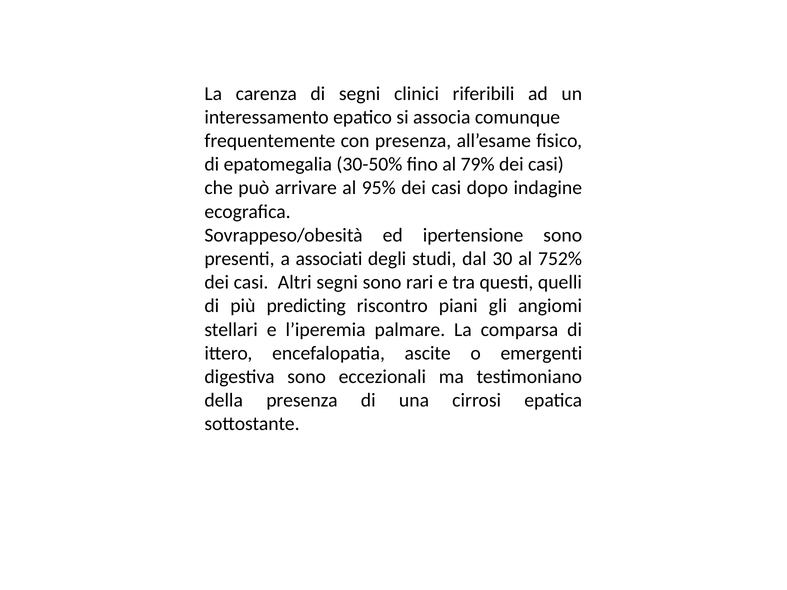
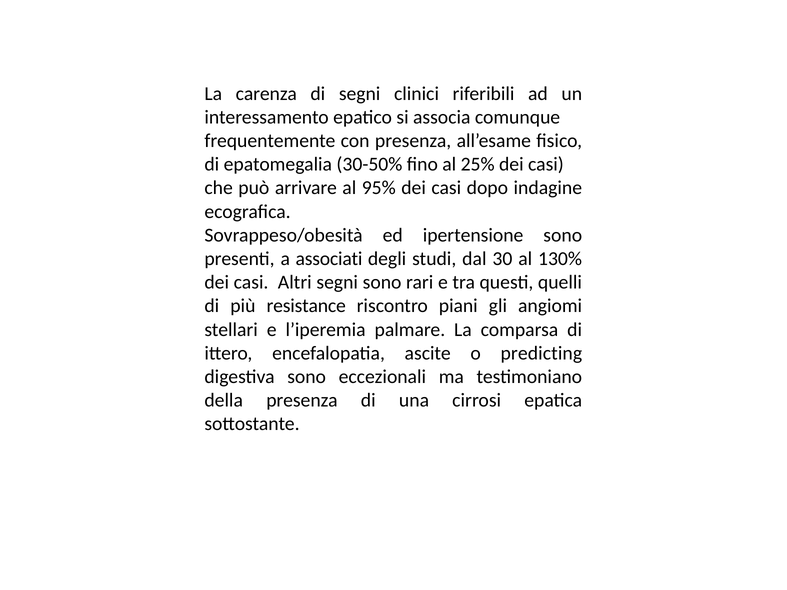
79%: 79% -> 25%
752%: 752% -> 130%
predicting: predicting -> resistance
emergenti: emergenti -> predicting
